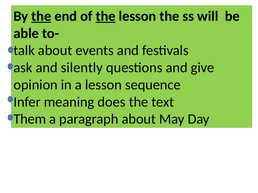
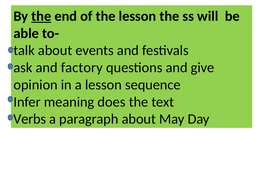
the at (106, 16) underline: present -> none
silently: silently -> factory
Them: Them -> Verbs
